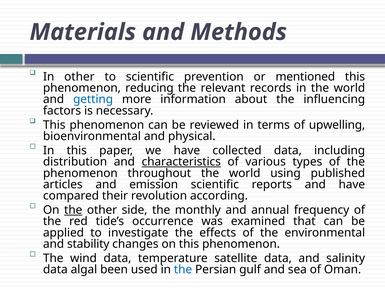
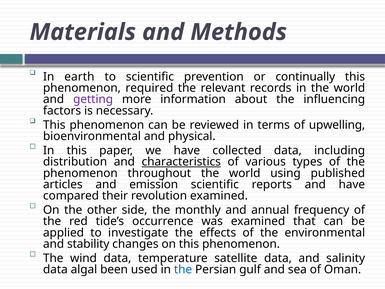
In other: other -> earth
mentioned: mentioned -> continually
reducing: reducing -> required
getting colour: blue -> purple
revolution according: according -> examined
the at (73, 210) underline: present -> none
